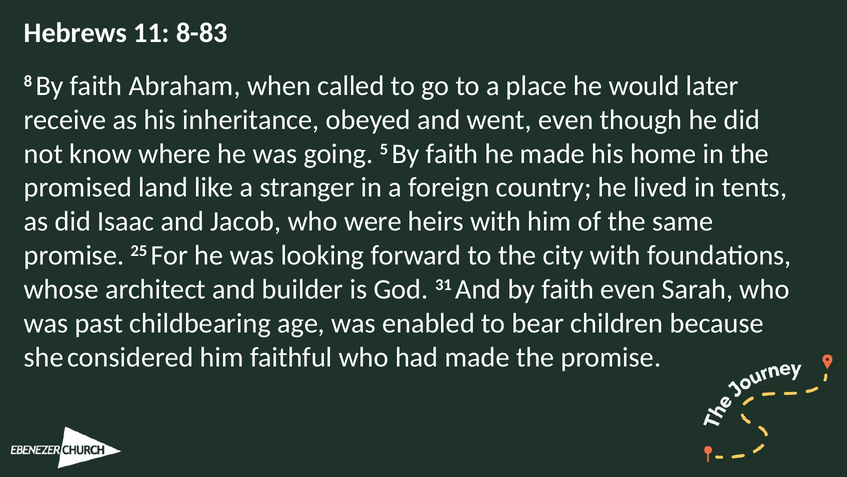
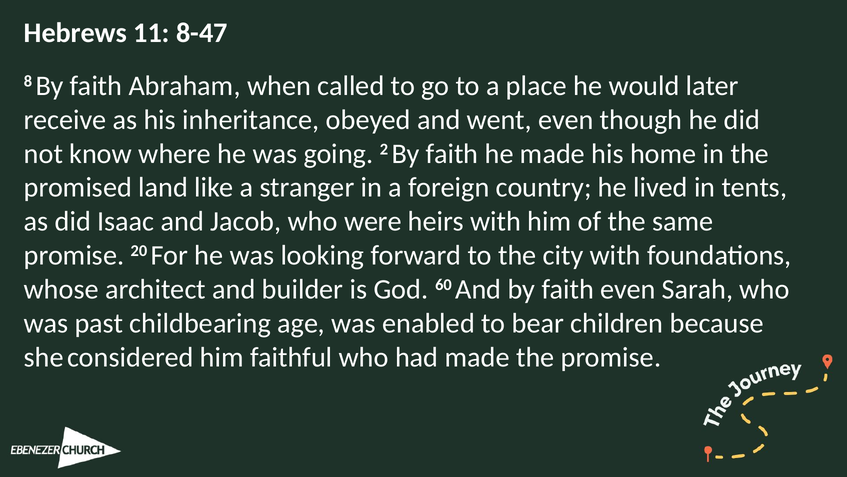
8-83: 8-83 -> 8-47
5: 5 -> 2
25: 25 -> 20
31: 31 -> 60
